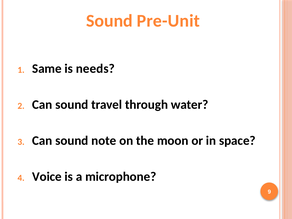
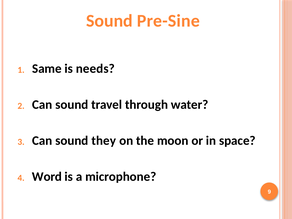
Pre-Unit: Pre-Unit -> Pre-Sine
note: note -> they
Voice: Voice -> Word
